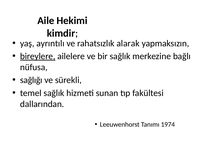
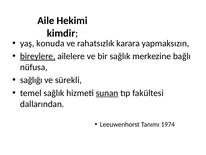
ayrıntılı: ayrıntılı -> konuda
alarak: alarak -> karara
sunan underline: none -> present
